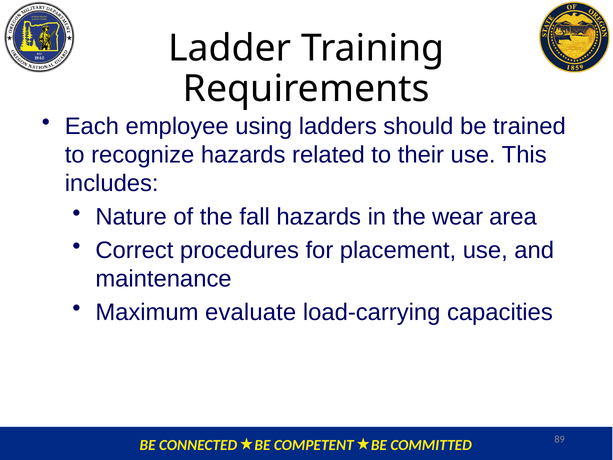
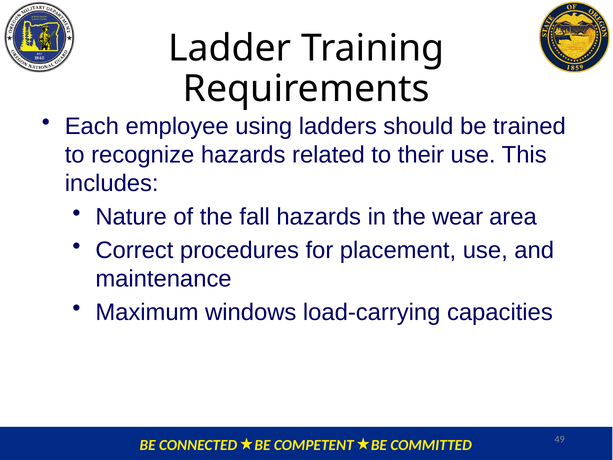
evaluate: evaluate -> windows
89: 89 -> 49
